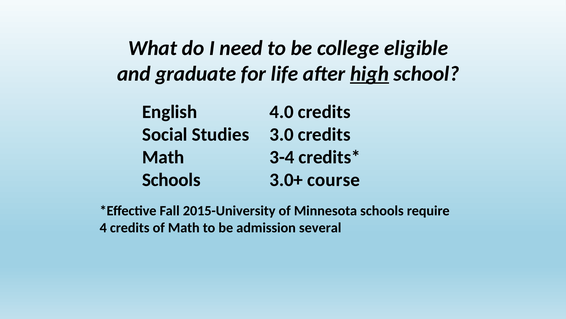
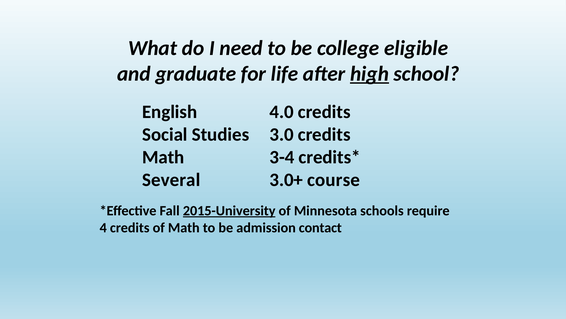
Schools at (171, 180): Schools -> Several
2015-University underline: none -> present
several: several -> contact
